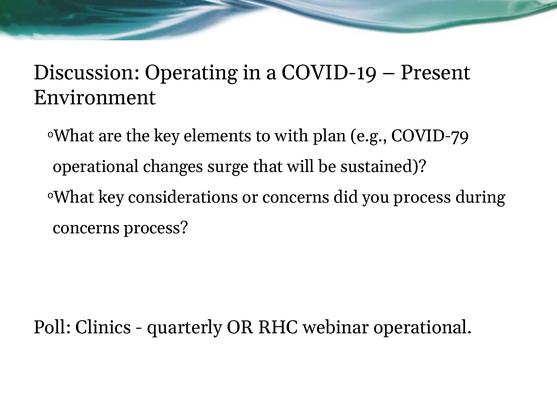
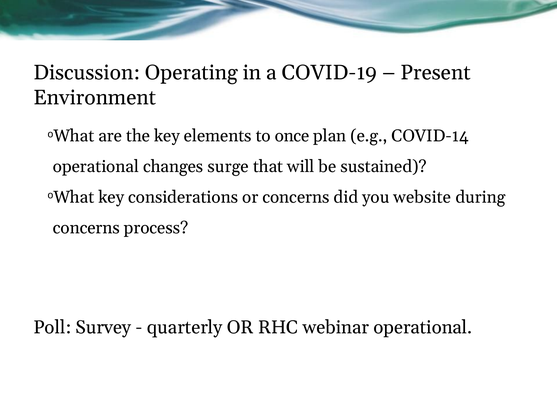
with: with -> once
COVID-79: COVID-79 -> COVID-14
you process: process -> website
Clinics: Clinics -> Survey
